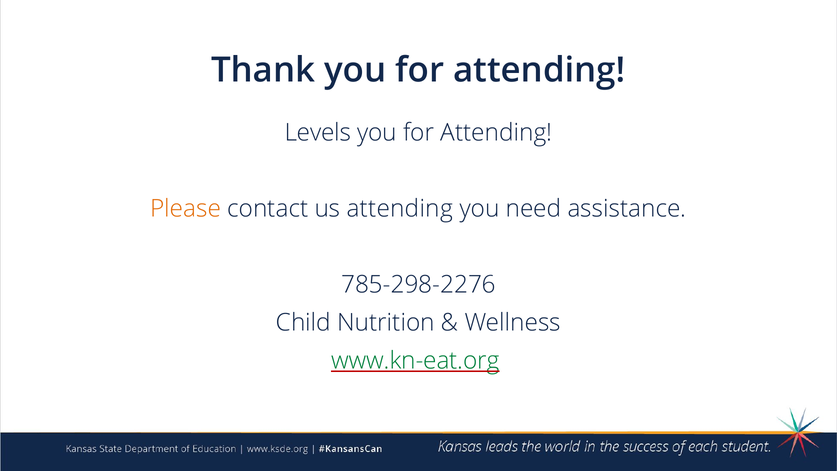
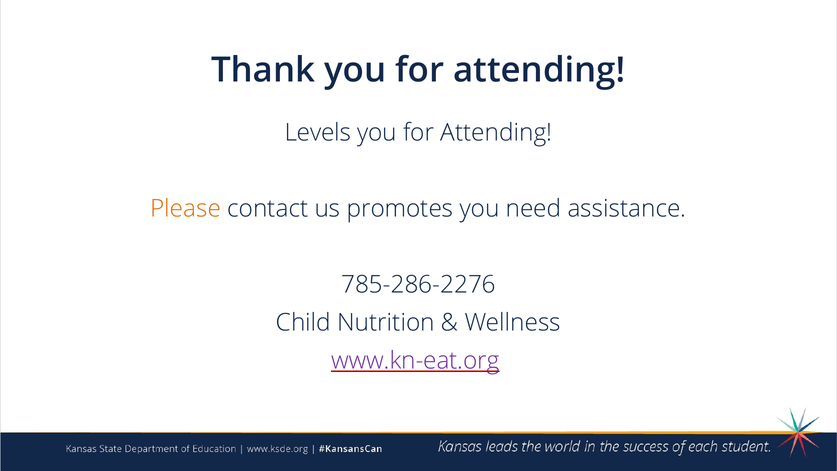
us attending: attending -> promotes
785-298-2276: 785-298-2276 -> 785-286-2276
www.kn-eat.org colour: green -> purple
